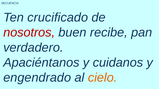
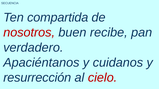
crucificado: crucificado -> compartida
engendrado: engendrado -> resurrección
cielo colour: orange -> red
